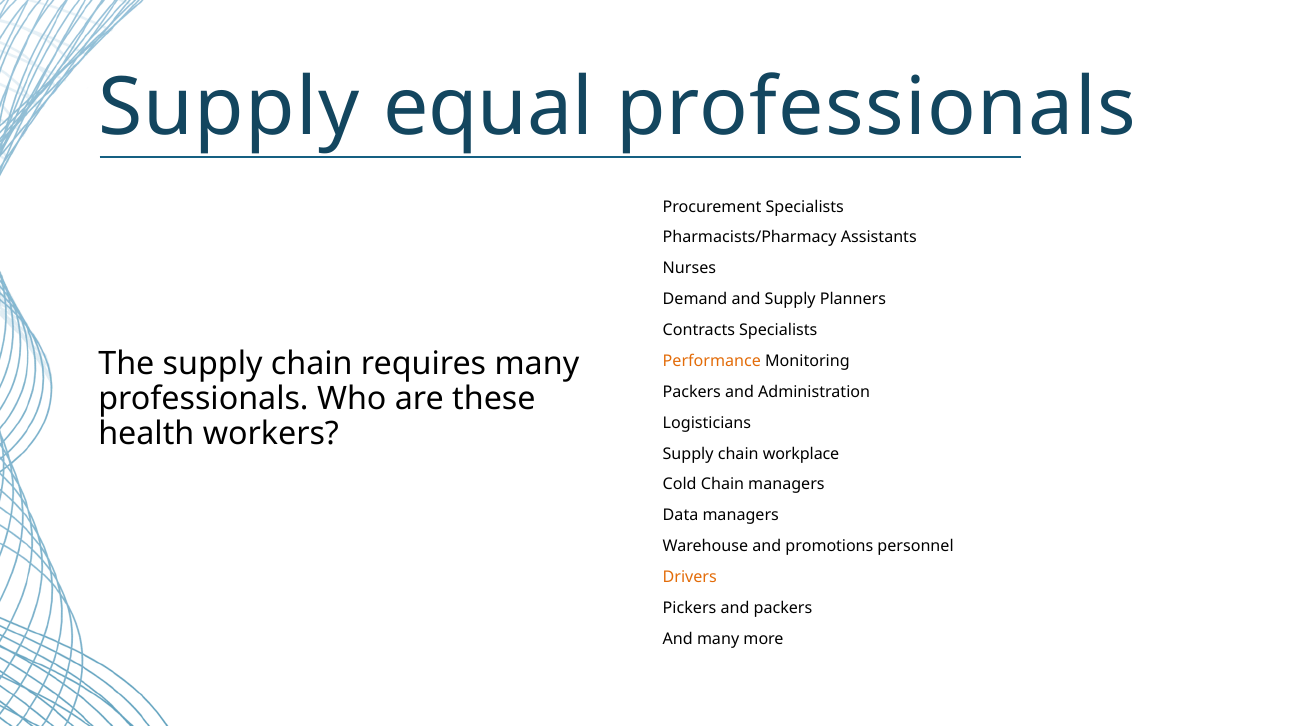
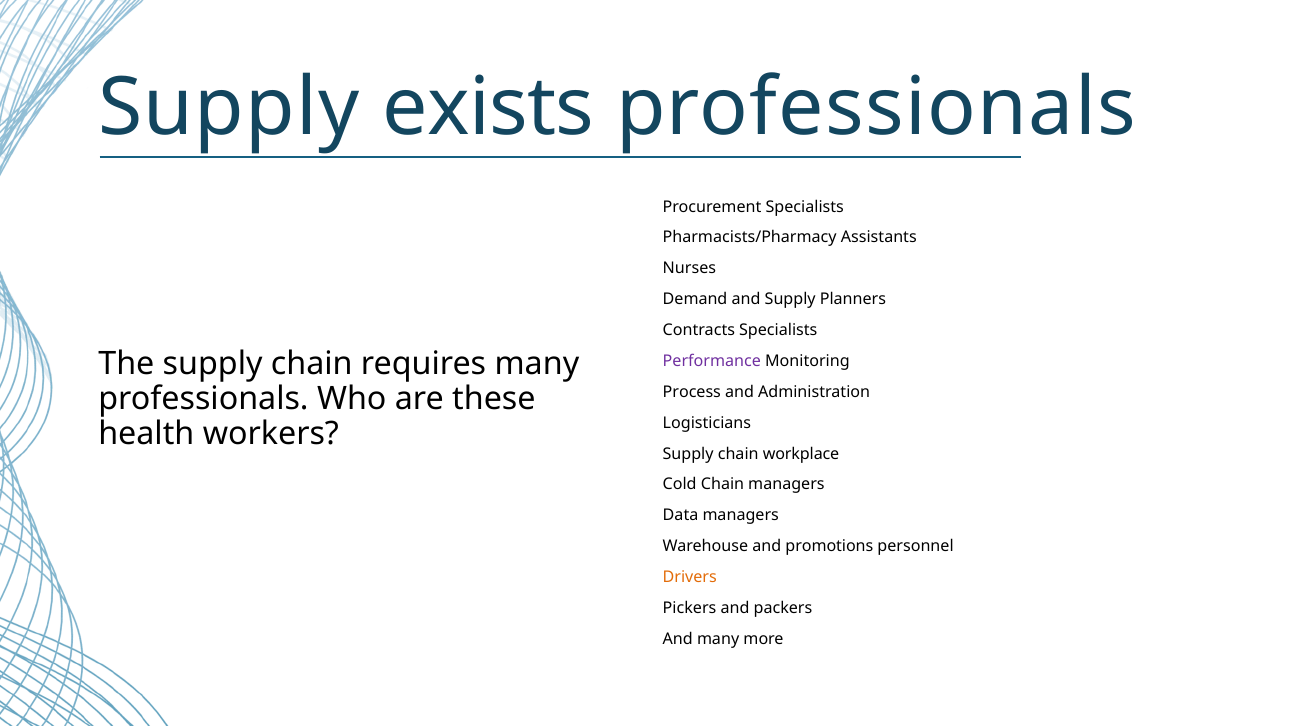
equal: equal -> exists
Performance colour: orange -> purple
Packers at (692, 392): Packers -> Process
